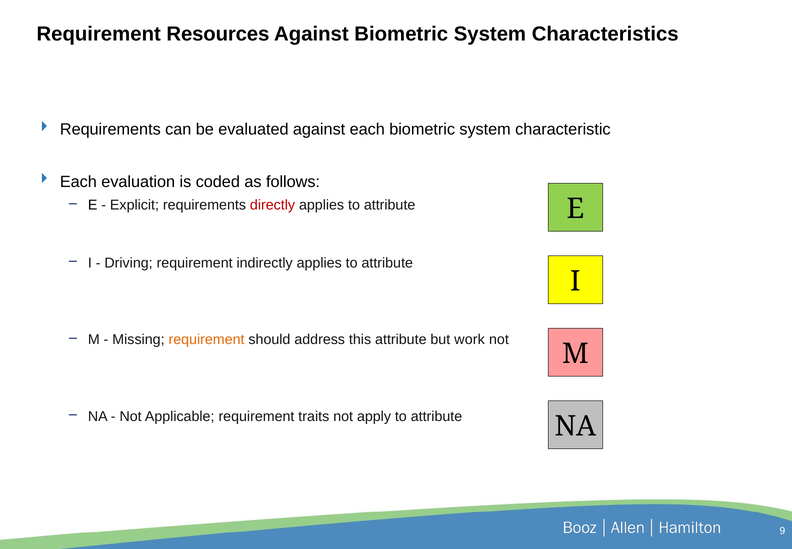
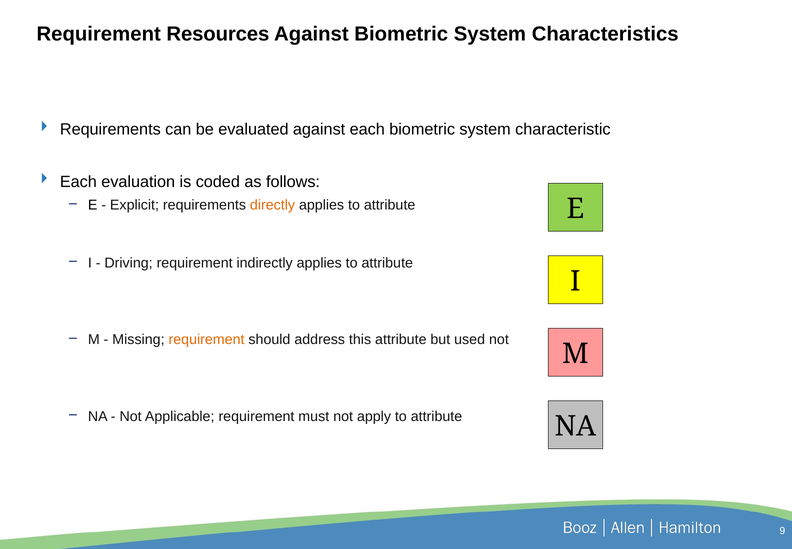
directly colour: red -> orange
work: work -> used
traits: traits -> must
